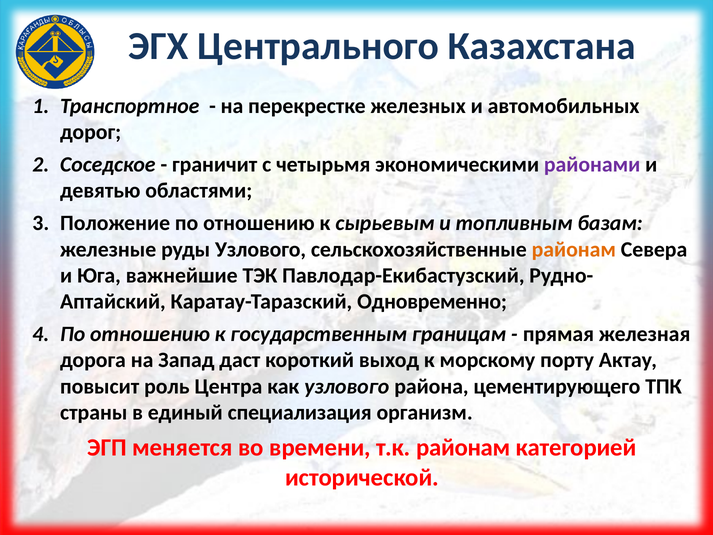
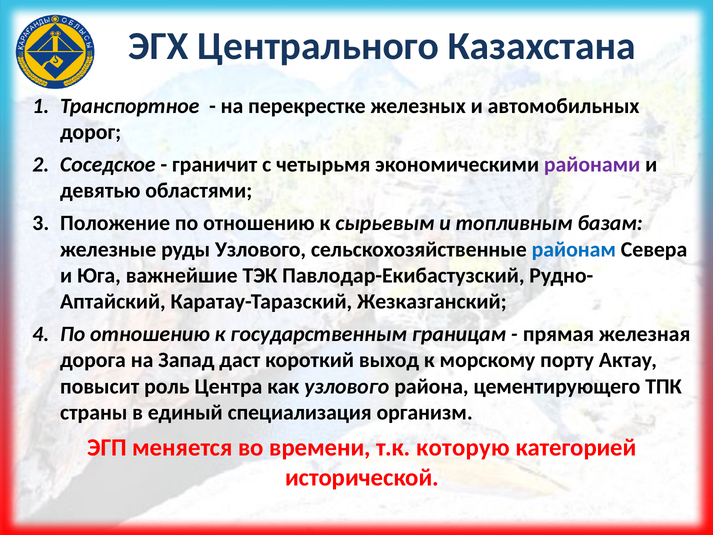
районам at (574, 249) colour: orange -> blue
Одновременно: Одновременно -> Жезказганский
т.к районам: районам -> которую
